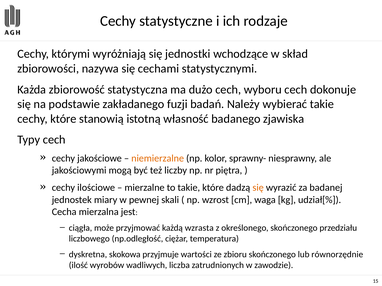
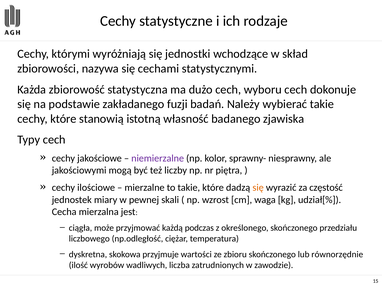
niemierzalne colour: orange -> purple
badanej: badanej -> częstość
wzrasta: wzrasta -> podczas
